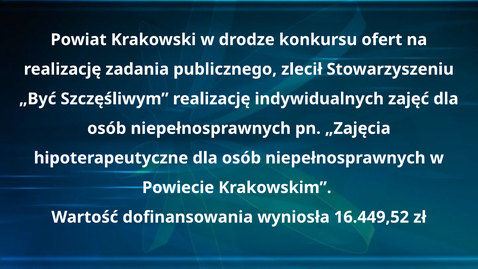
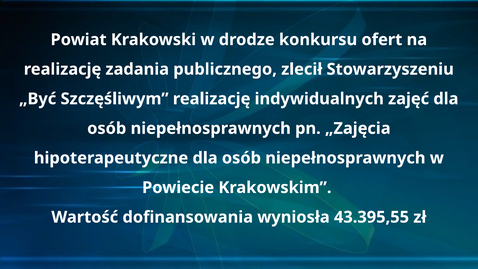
16.449,52: 16.449,52 -> 43.395,55
